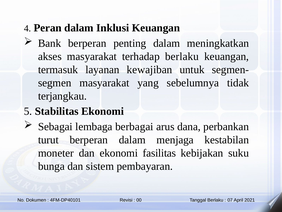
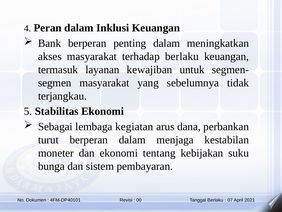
berbagai: berbagai -> kegiatan
fasilitas: fasilitas -> tentang
